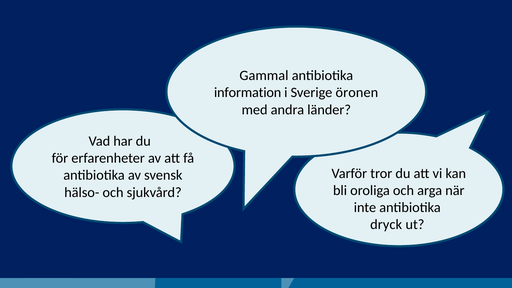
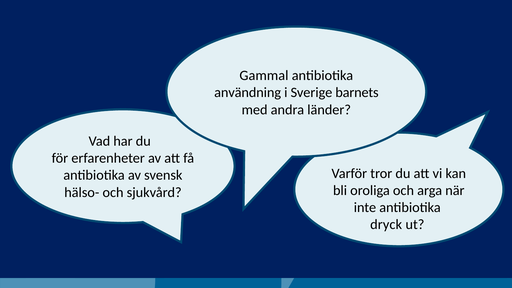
information: information -> användning
öronen: öronen -> barnets
